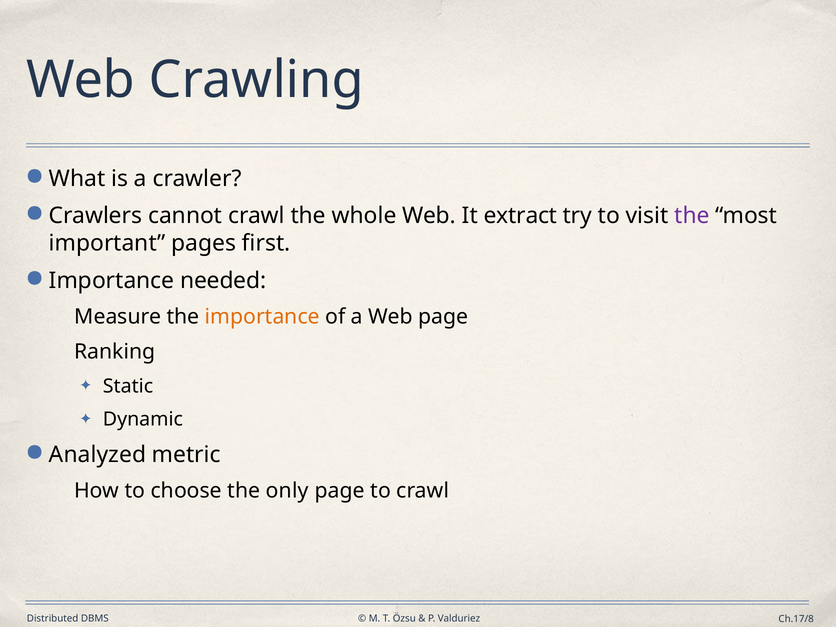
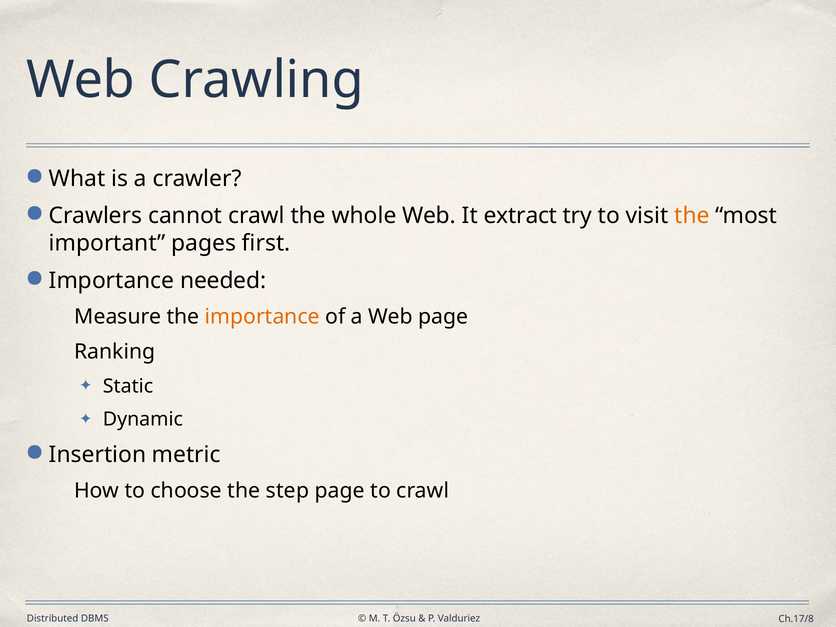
the at (692, 216) colour: purple -> orange
Analyzed: Analyzed -> Insertion
only: only -> step
